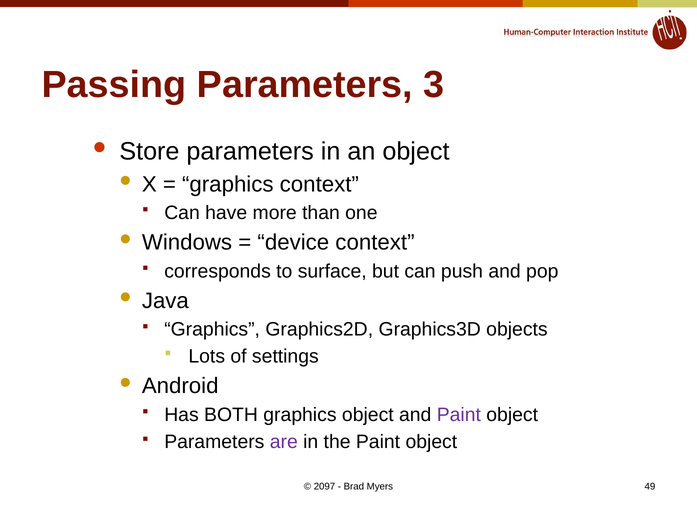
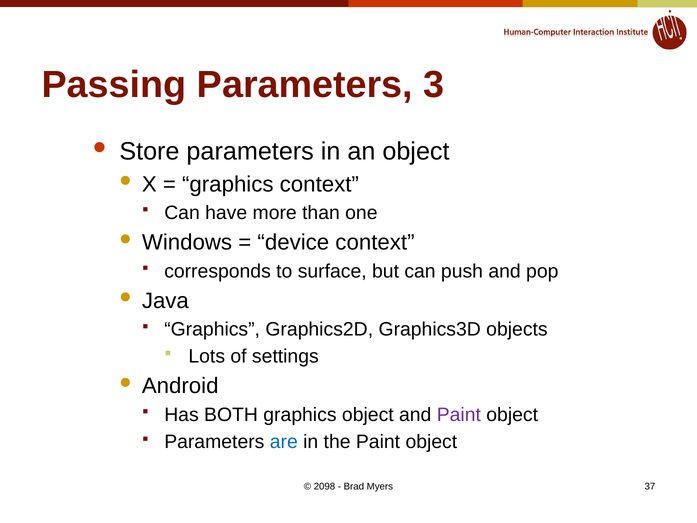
are colour: purple -> blue
2097: 2097 -> 2098
49: 49 -> 37
